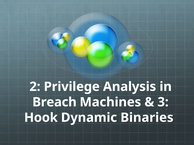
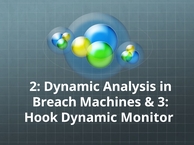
2 Privilege: Privilege -> Dynamic
Binaries: Binaries -> Monitor
